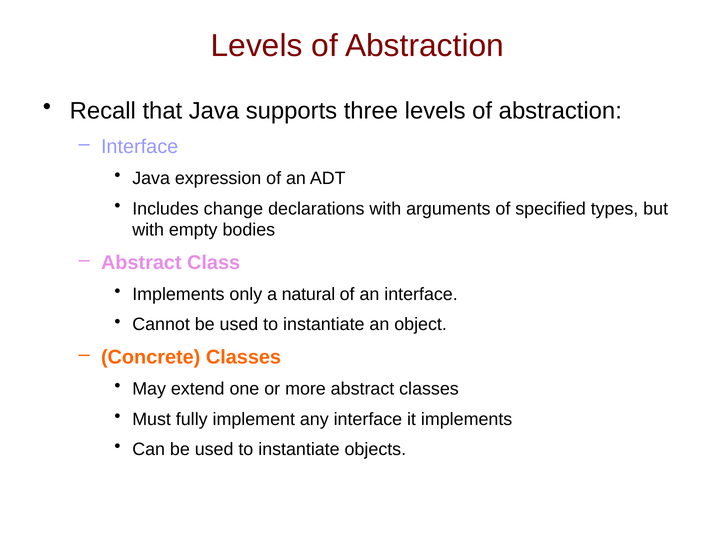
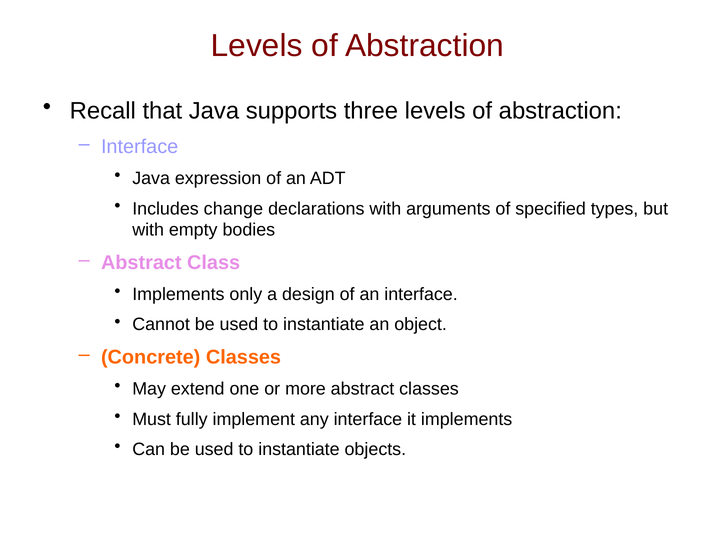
natural: natural -> design
